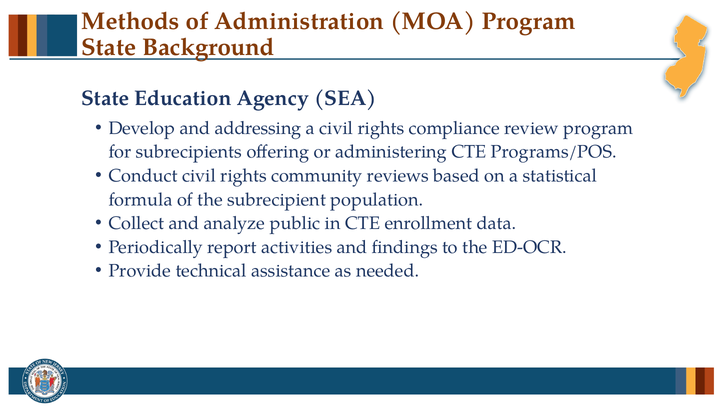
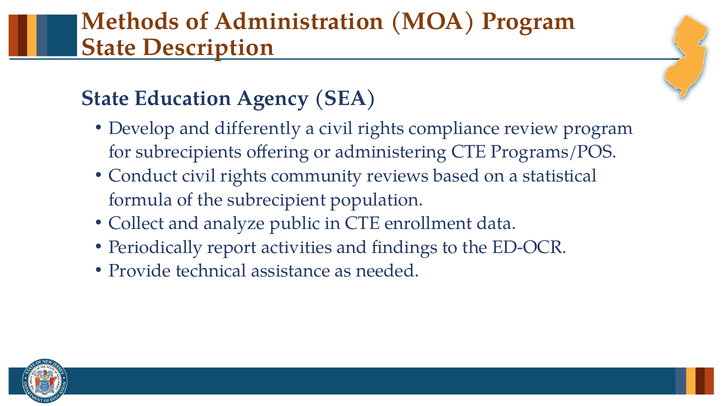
Background: Background -> Description
addressing: addressing -> differently
